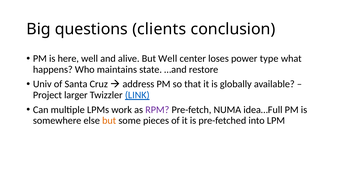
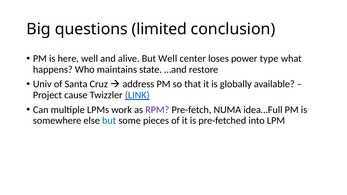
clients: clients -> limited
larger: larger -> cause
but at (109, 121) colour: orange -> blue
